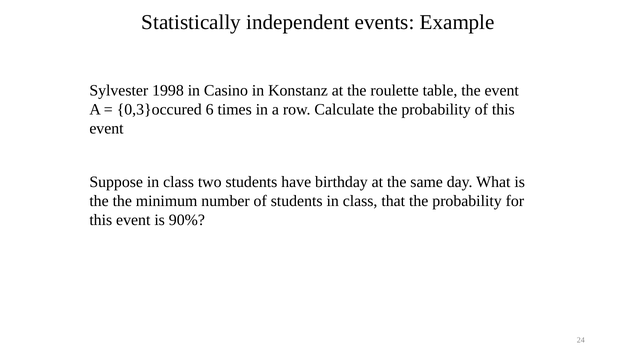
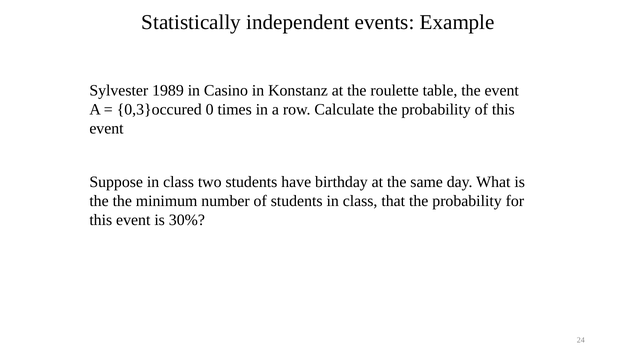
1998: 1998 -> 1989
6: 6 -> 0
90%: 90% -> 30%
